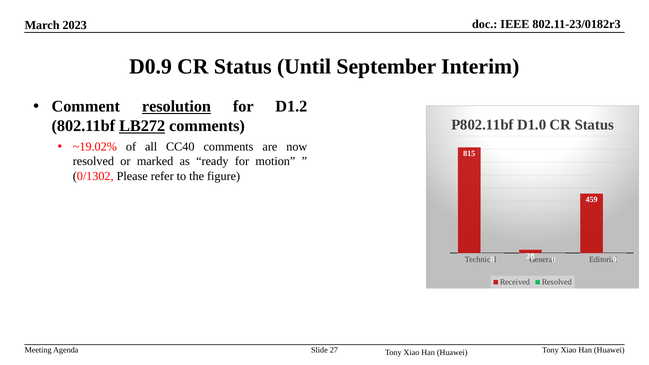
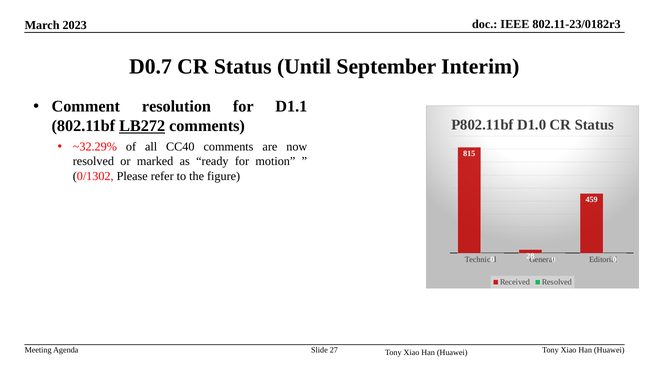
D0.9: D0.9 -> D0.7
resolution underline: present -> none
D1.2: D1.2 -> D1.1
~19.02%: ~19.02% -> ~32.29%
